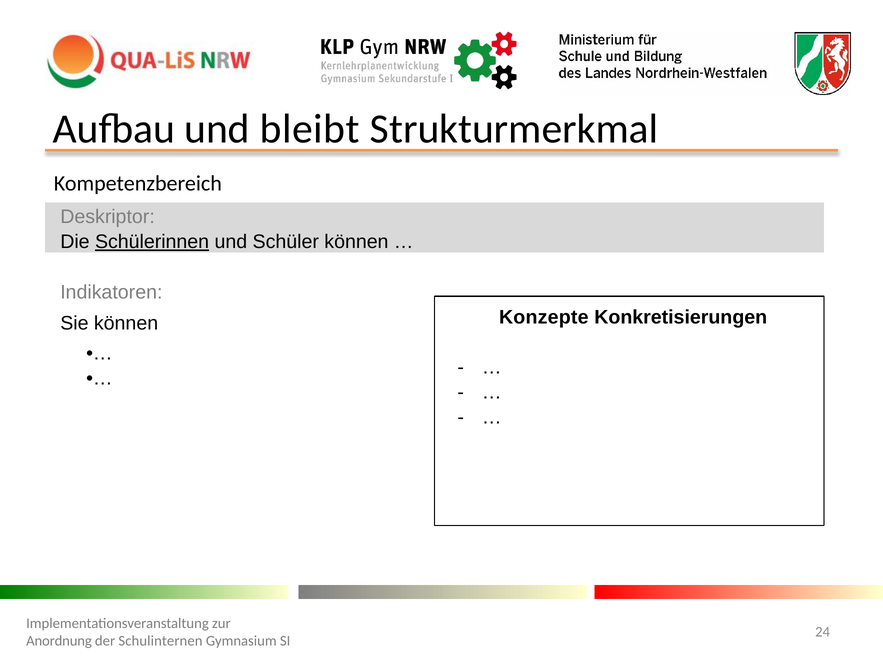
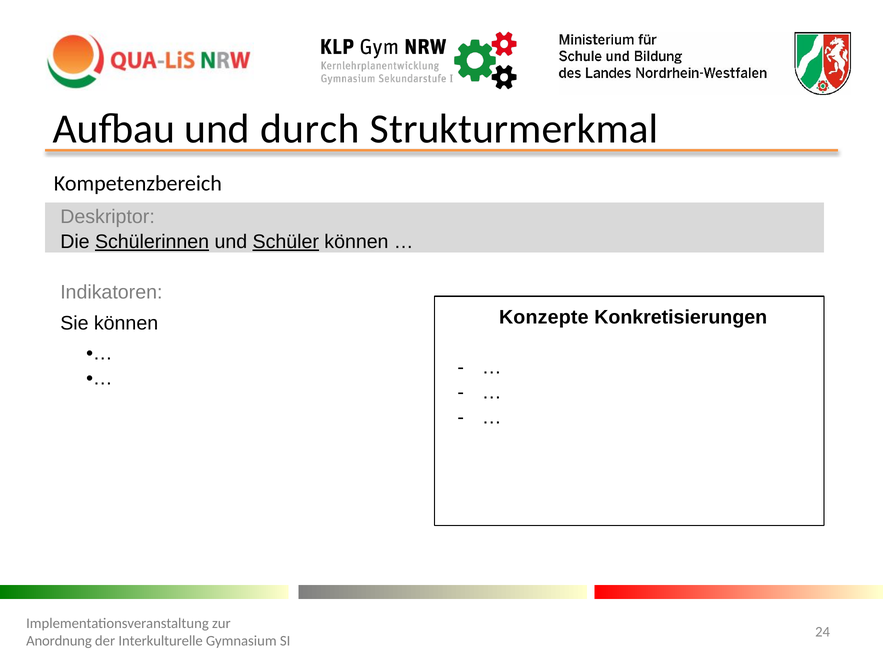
bleibt: bleibt -> durch
Schüler underline: none -> present
Schulinternen: Schulinternen -> Interkulturelle
